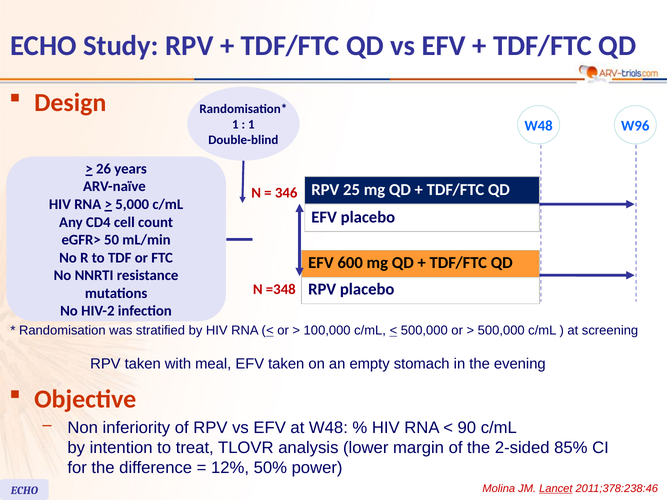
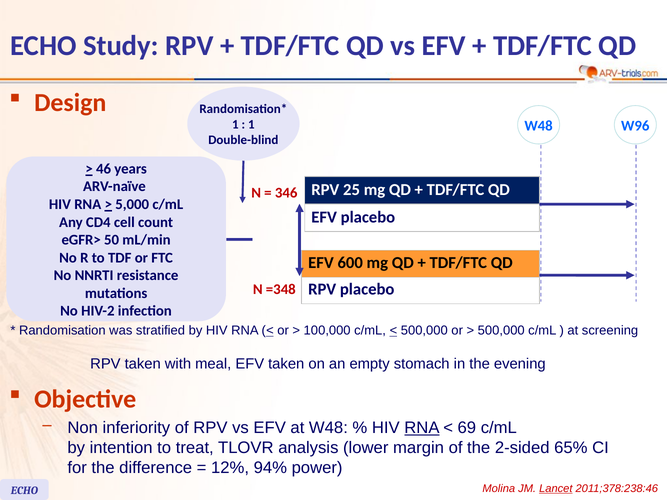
26: 26 -> 46
RNA at (422, 428) underline: none -> present
90: 90 -> 69
85%: 85% -> 65%
50%: 50% -> 94%
